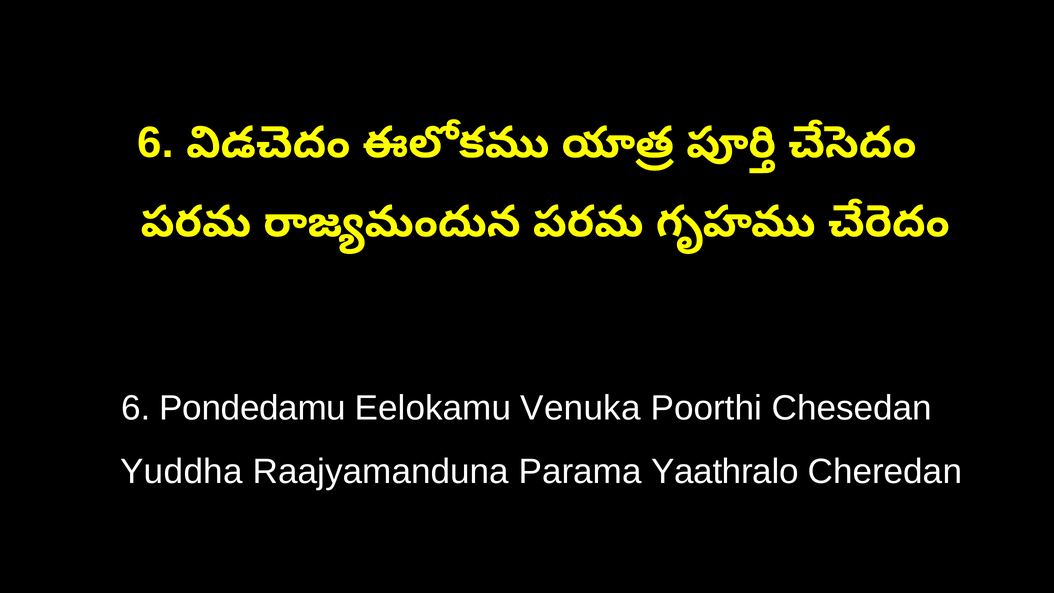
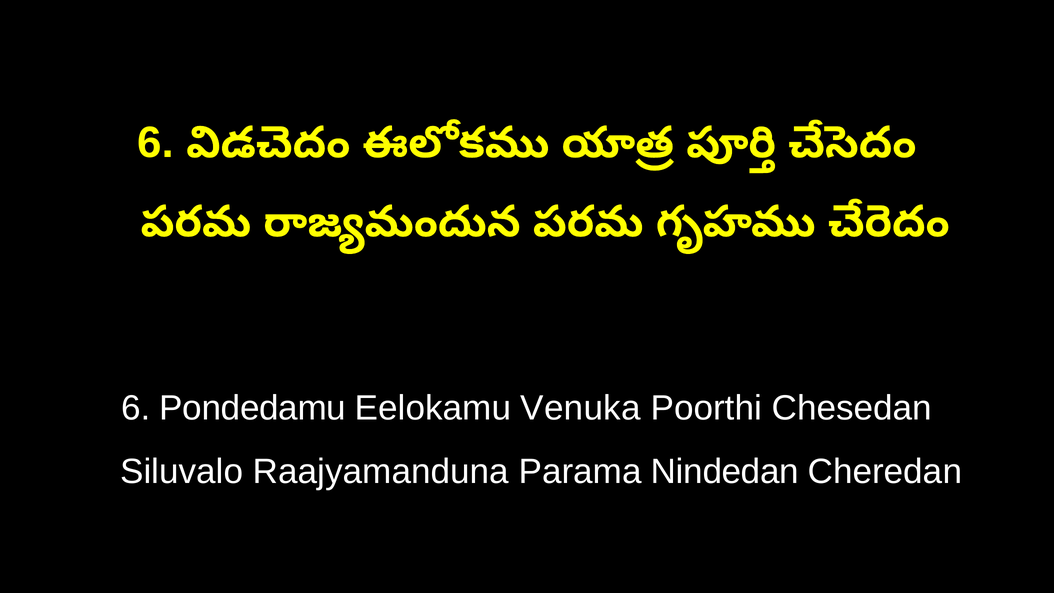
Yuddha: Yuddha -> Siluvalo
Yaathralo: Yaathralo -> Nindedan
